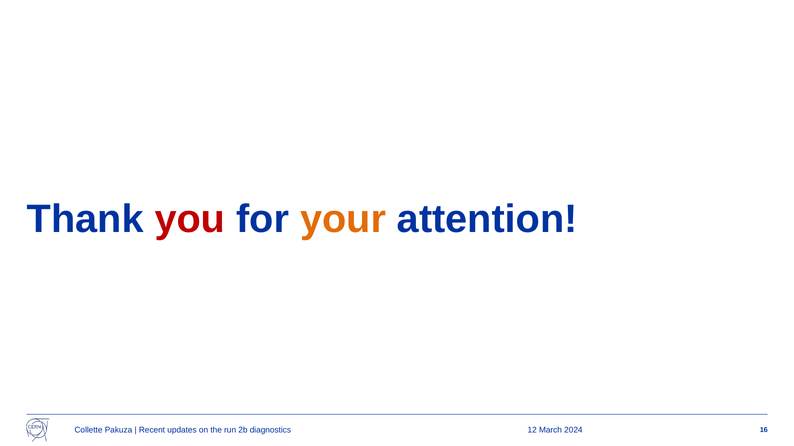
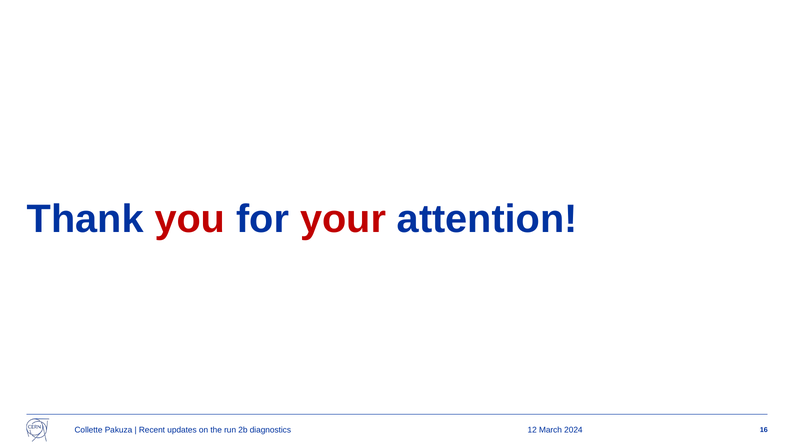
your colour: orange -> red
